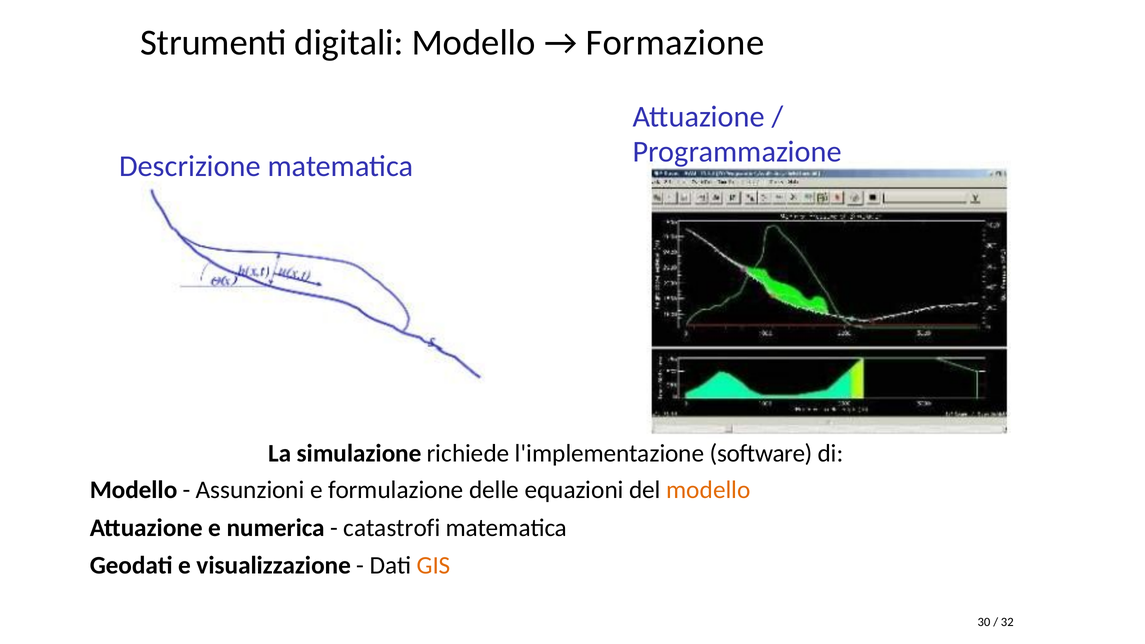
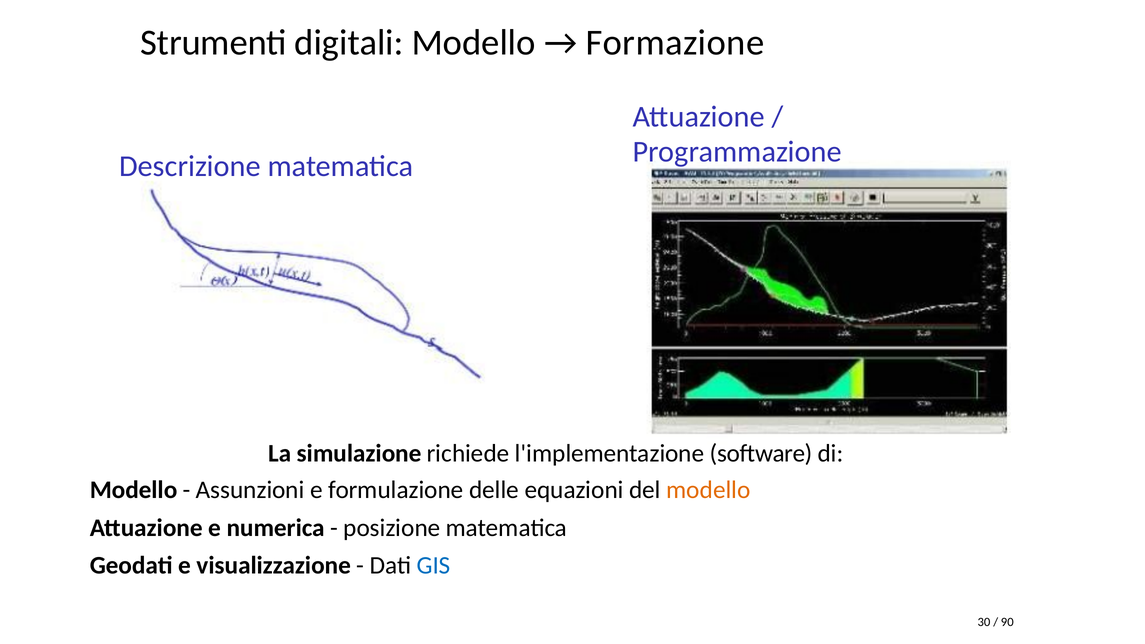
catastrofi: catastrofi -> posizione
GIS colour: orange -> blue
32: 32 -> 90
